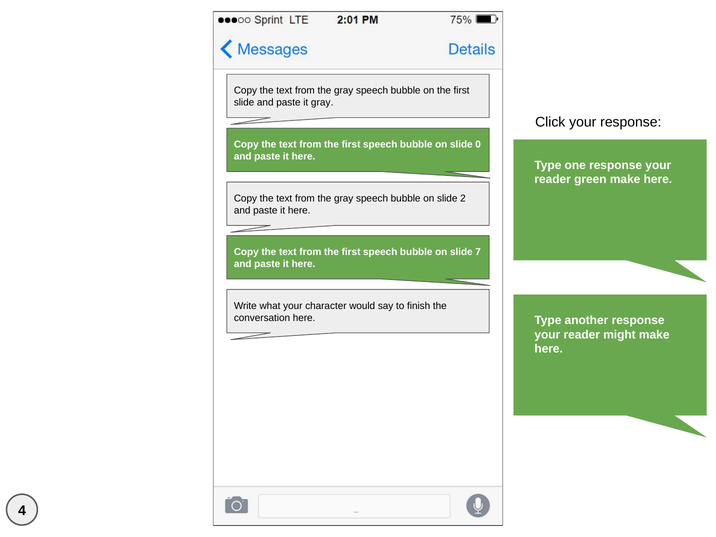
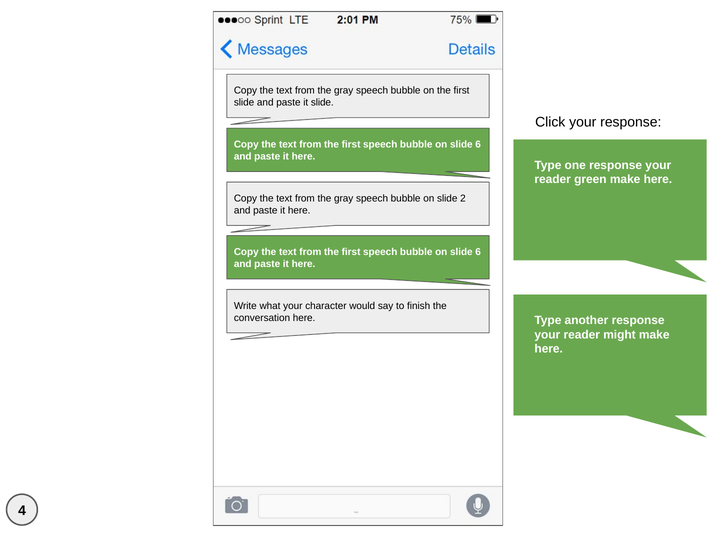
it gray: gray -> slide
0 at (478, 145): 0 -> 6
7 at (478, 252): 7 -> 6
